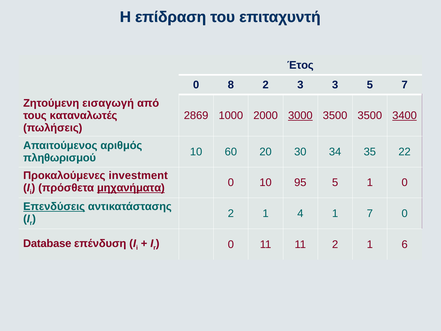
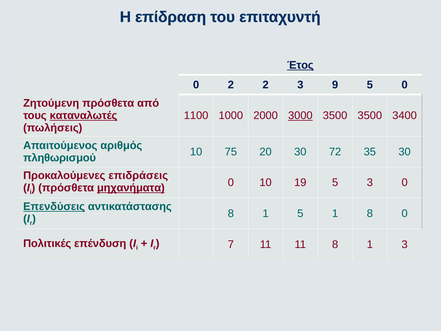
Έτος underline: none -> present
0 8: 8 -> 2
3 3: 3 -> 9
5 7: 7 -> 0
Ζητούμενη εισαγωγή: εισαγωγή -> πρόσθετα
καταναλωτές underline: none -> present
2869: 2869 -> 1100
3400 underline: present -> none
60: 60 -> 75
34: 34 -> 72
35 22: 22 -> 30
investment: investment -> επιδράσεις
95: 95 -> 19
5 1: 1 -> 3
2 at (231, 213): 2 -> 8
1 4: 4 -> 5
1 7: 7 -> 8
Database: Database -> Πολιτικές
0 at (231, 244): 0 -> 7
11 2: 2 -> 8
1 6: 6 -> 3
